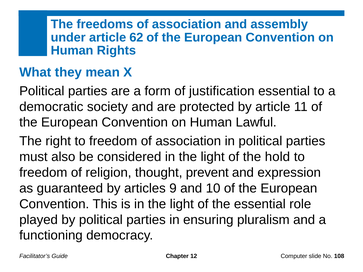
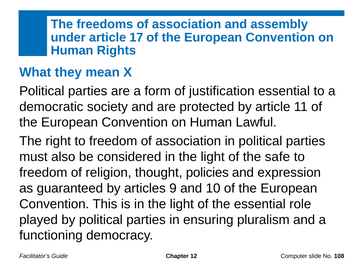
62: 62 -> 17
hold: hold -> safe
prevent: prevent -> policies
